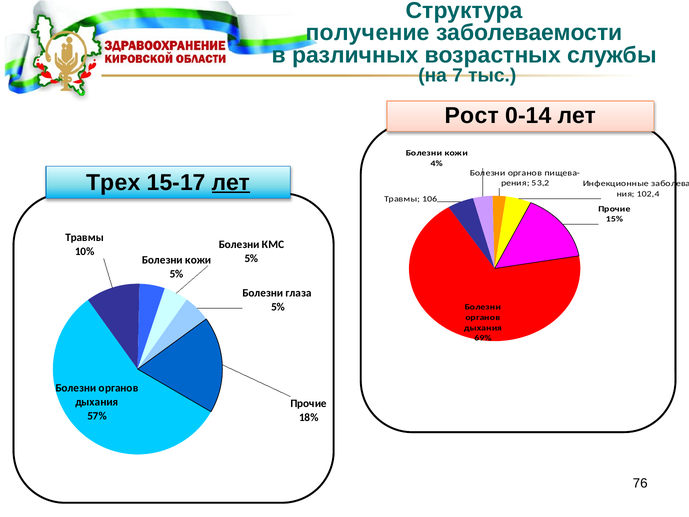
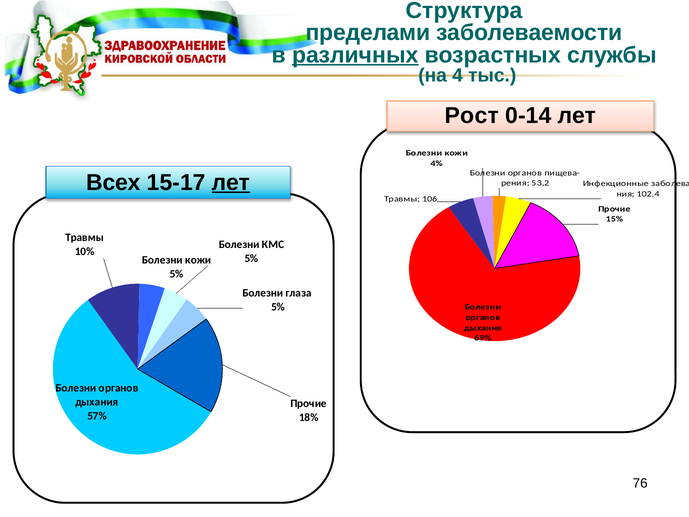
получение: получение -> пределами
различных underline: none -> present
7: 7 -> 4
Трех: Трех -> Всех
